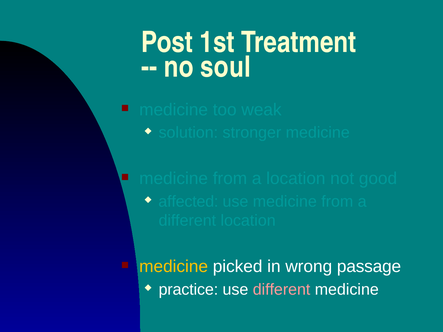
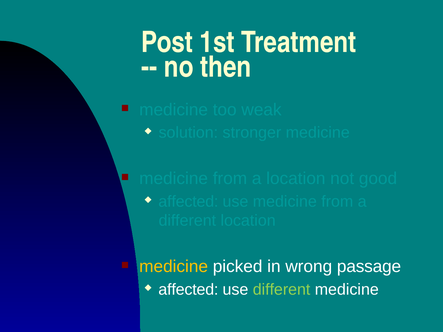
soul: soul -> then
practice at (188, 290): practice -> affected
different at (282, 290) colour: pink -> light green
